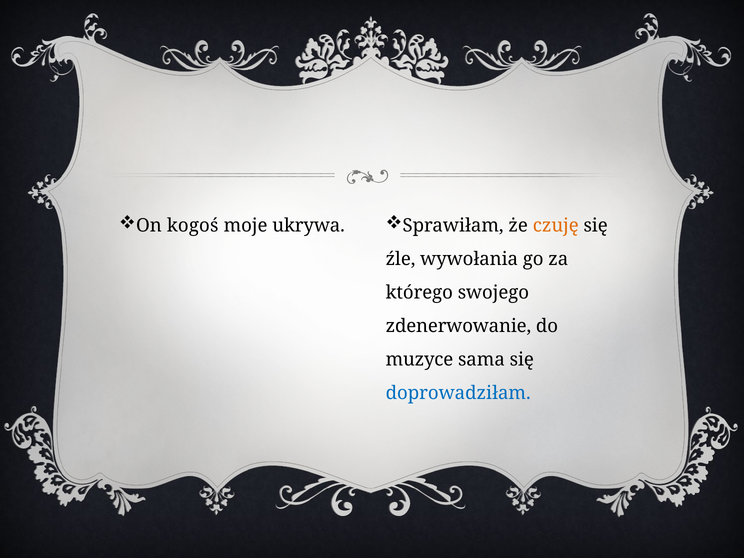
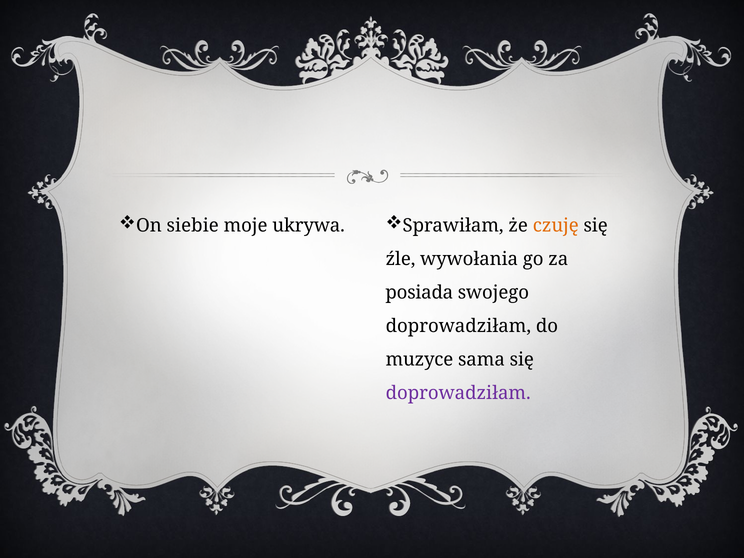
kogoś: kogoś -> siebie
którego: którego -> posiada
zdenerwowanie at (458, 326): zdenerwowanie -> doprowadziłam
doprowadziłam at (458, 393) colour: blue -> purple
